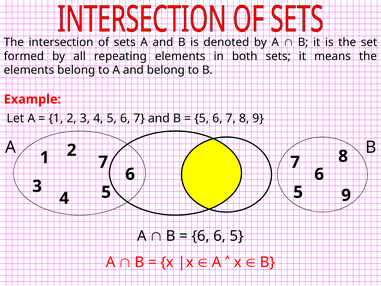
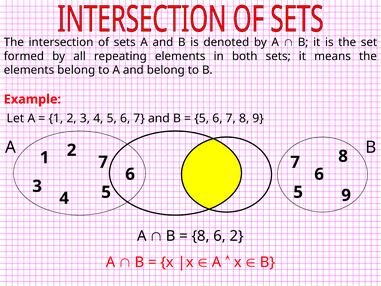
6 at (201, 236): 6 -> 8
5 at (237, 236): 5 -> 2
